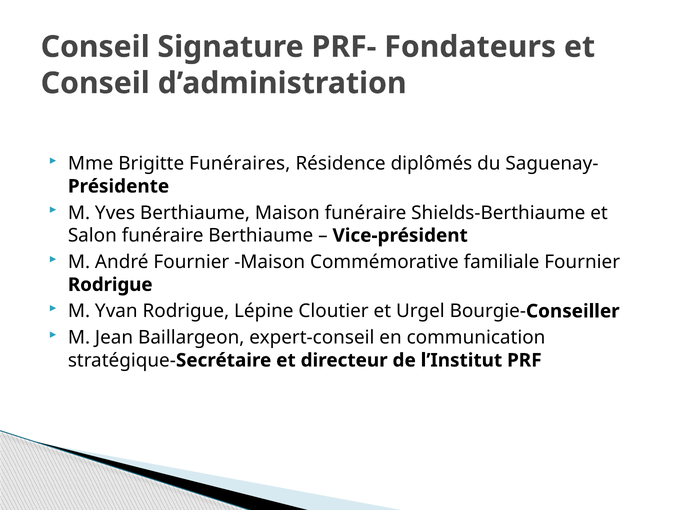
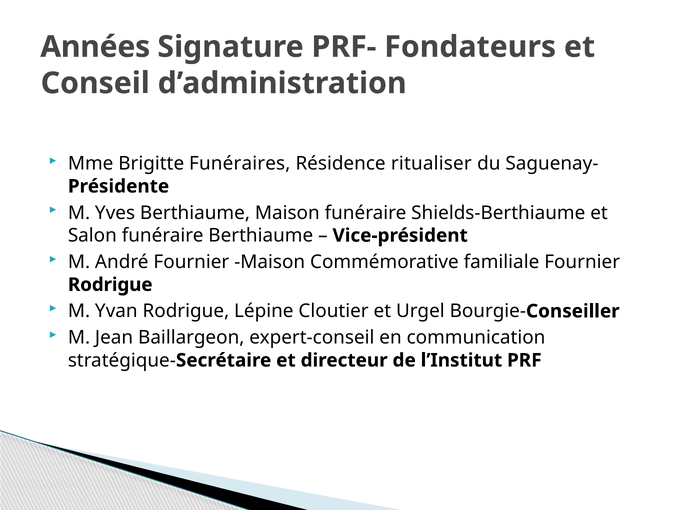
Conseil at (95, 47): Conseil -> Années
diplômés: diplômés -> ritualiser
